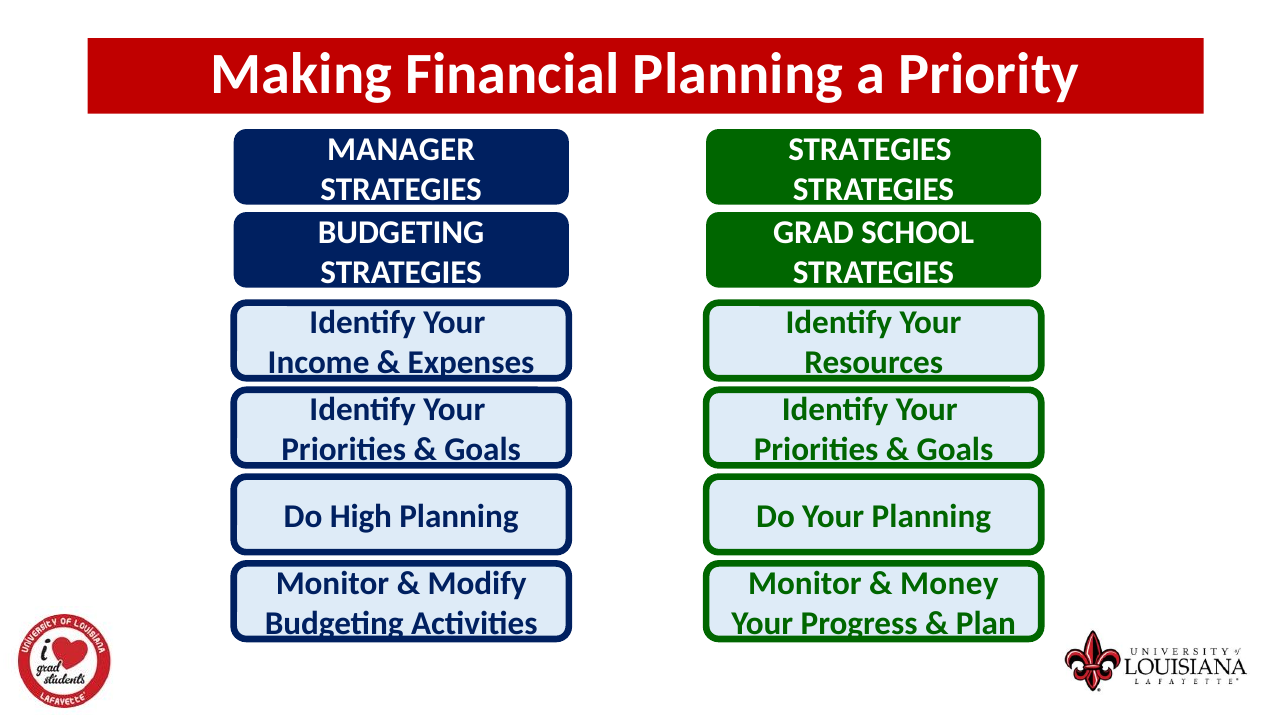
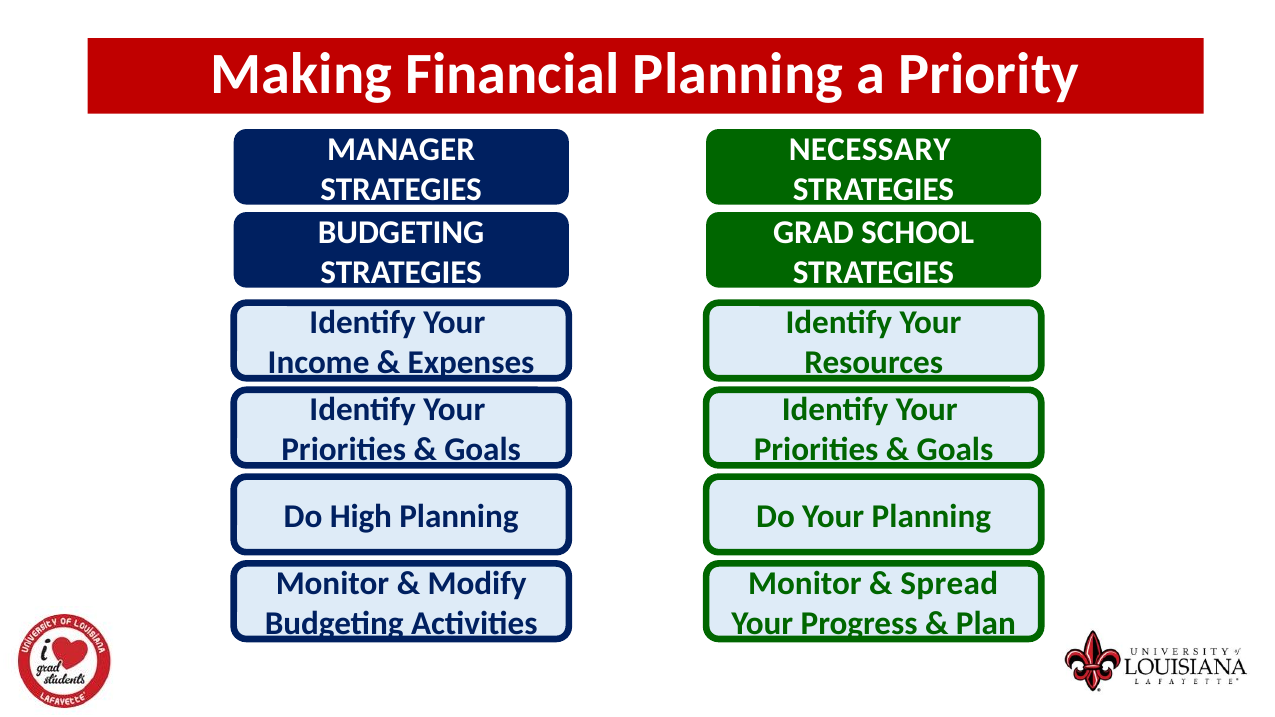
STRATEGIES at (870, 149): STRATEGIES -> NECESSARY
Money: Money -> Spread
